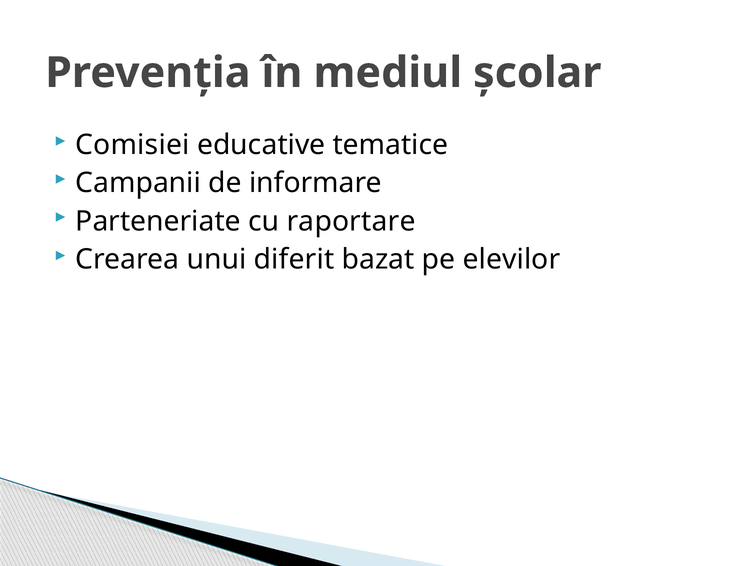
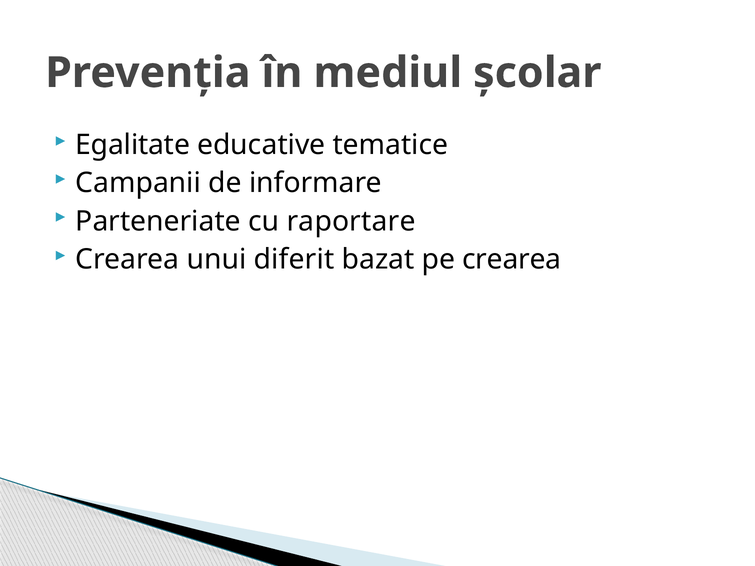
Comisiei: Comisiei -> Egalitate
pe elevilor: elevilor -> crearea
